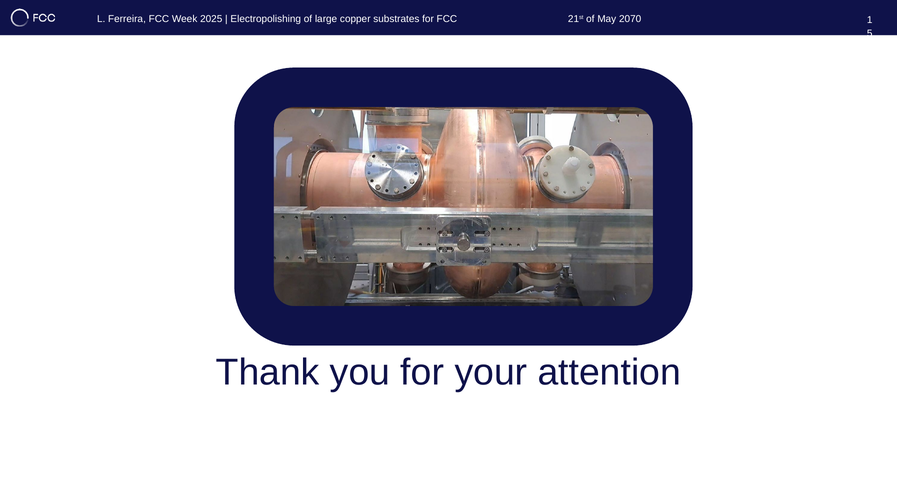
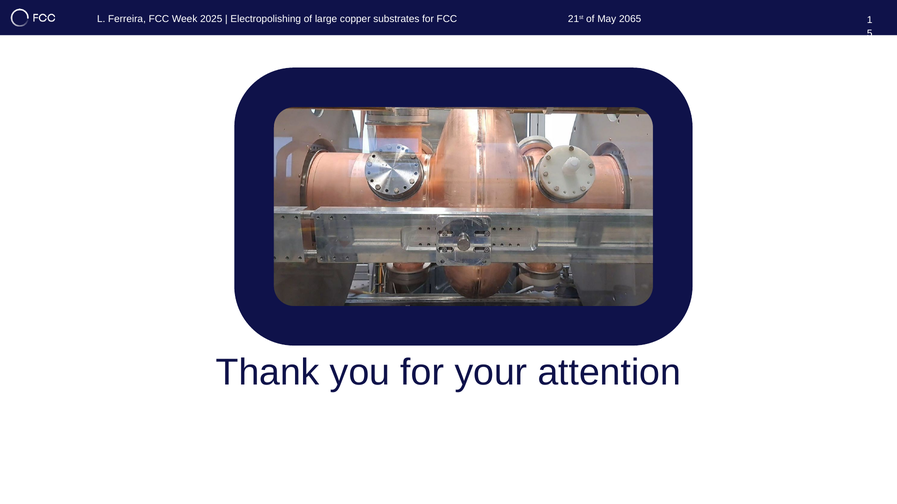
2070: 2070 -> 2065
